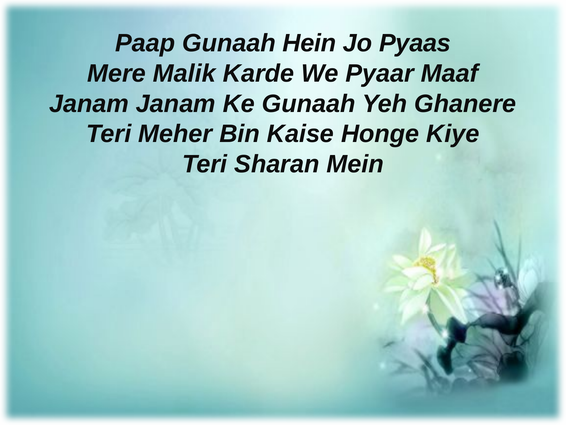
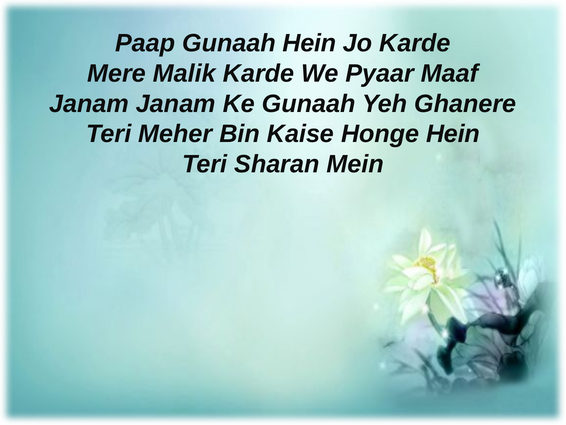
Jo Pyaas: Pyaas -> Karde
Honge Kiye: Kiye -> Hein
